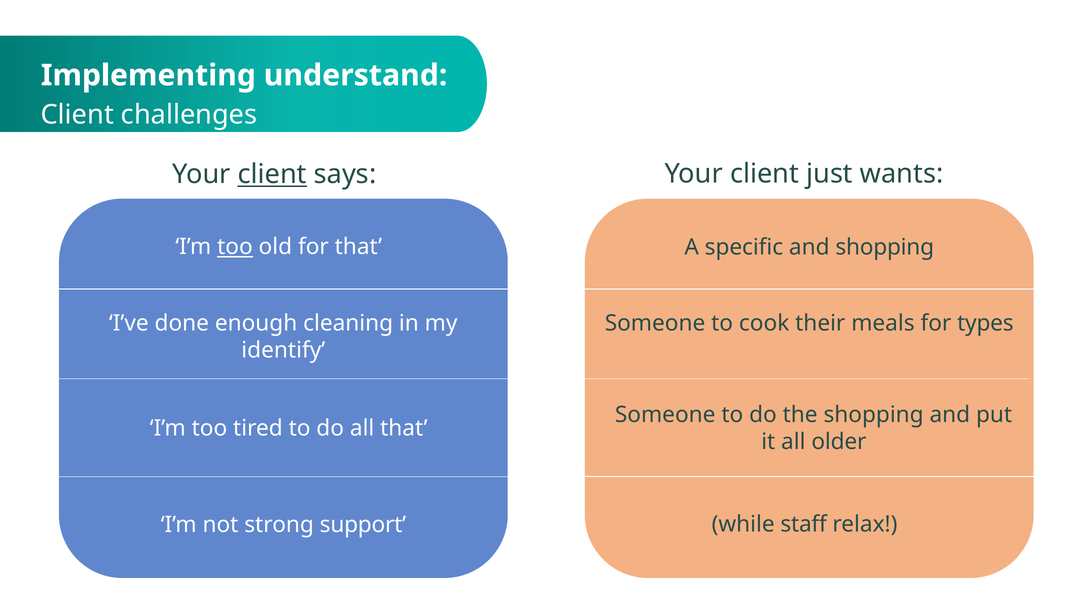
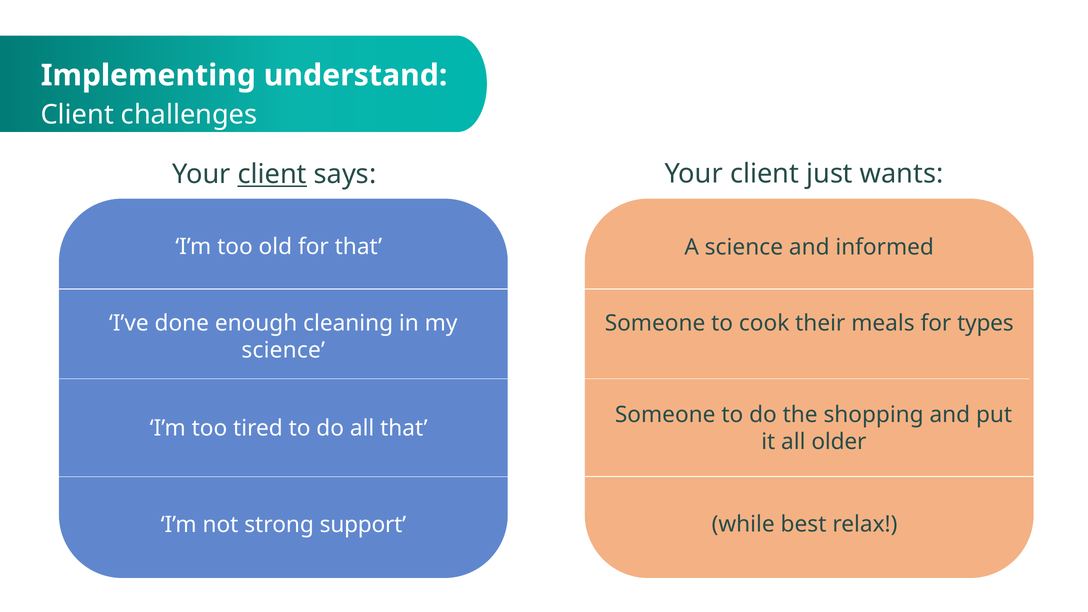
too at (235, 247) underline: present -> none
A specific: specific -> science
and shopping: shopping -> informed
identify at (283, 351): identify -> science
staff: staff -> best
